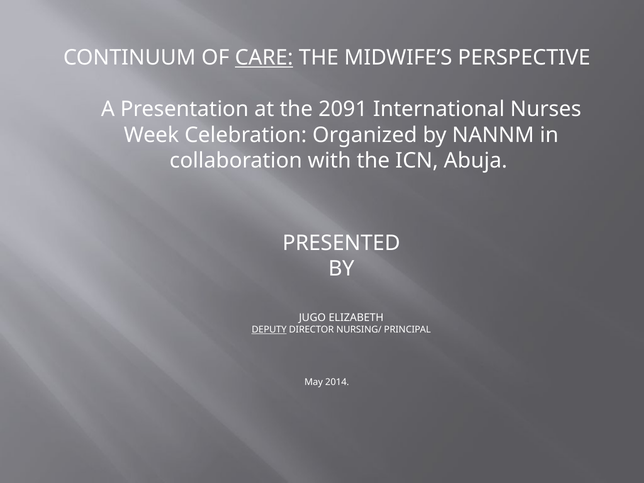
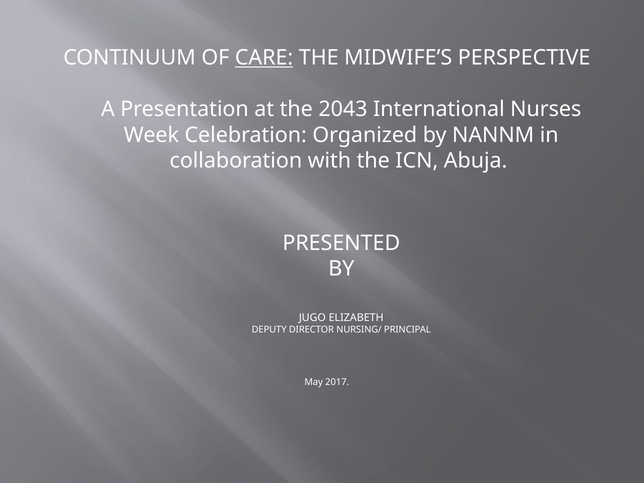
2091: 2091 -> 2043
DEPUTY underline: present -> none
2014: 2014 -> 2017
